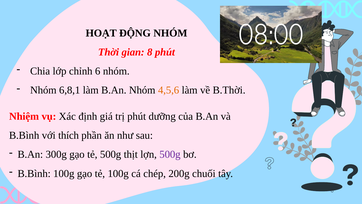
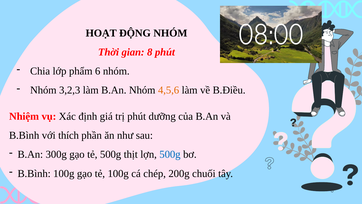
chỉnh: chỉnh -> phẩm
6,8,1: 6,8,1 -> 3,2,3
B.Thời: B.Thời -> B.Điều
500g at (170, 154) colour: purple -> blue
